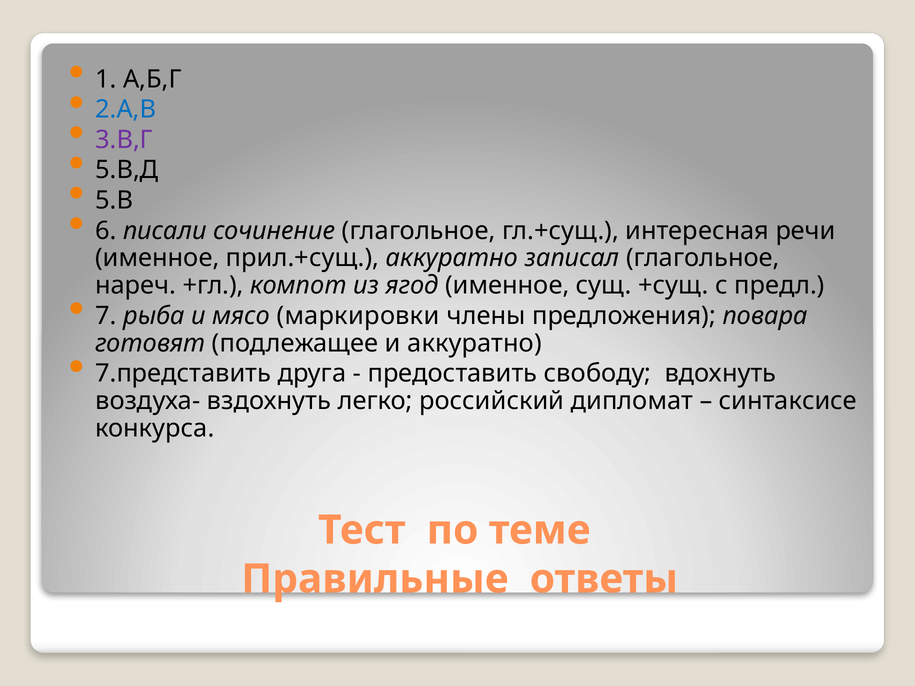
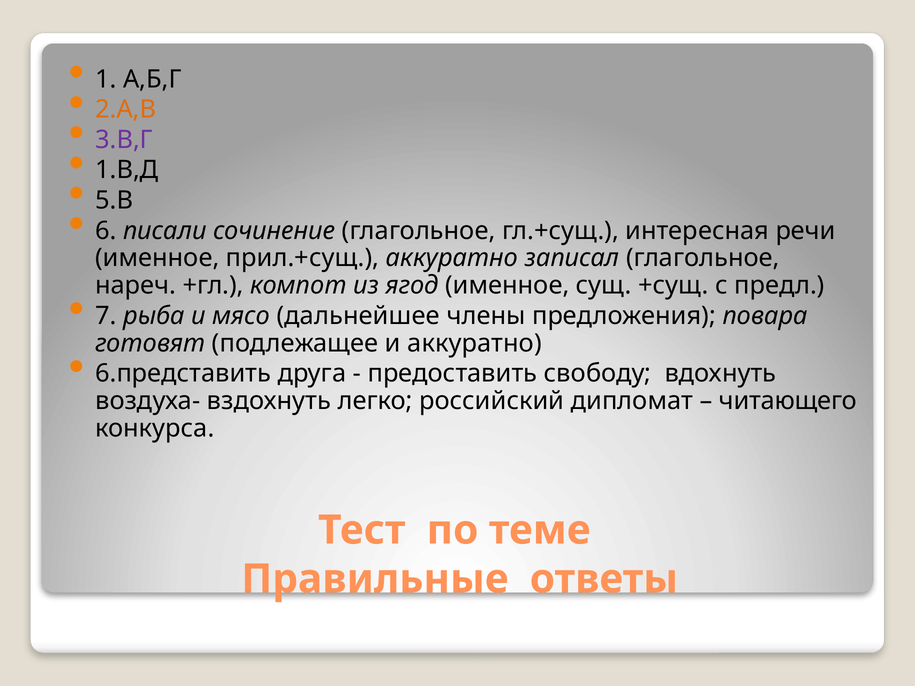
2.А,В colour: blue -> orange
5.В,Д: 5.В,Д -> 1.В,Д
маркировки: маркировки -> дальнейшее
7.представить: 7.представить -> 6.представить
синтаксисе: синтаксисе -> читающего
